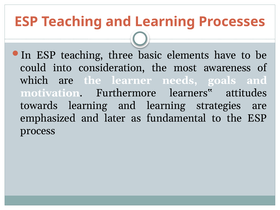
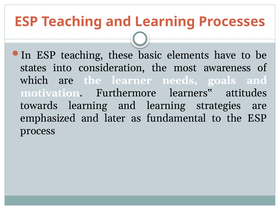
three: three -> these
could: could -> states
